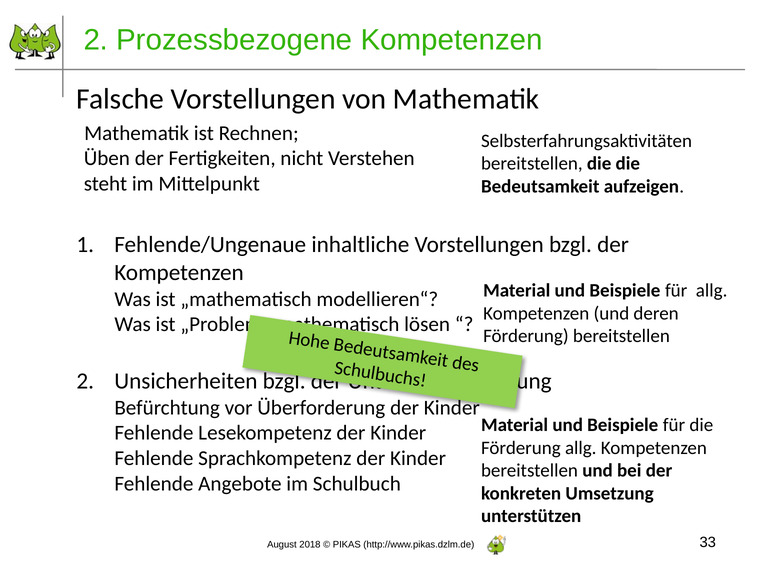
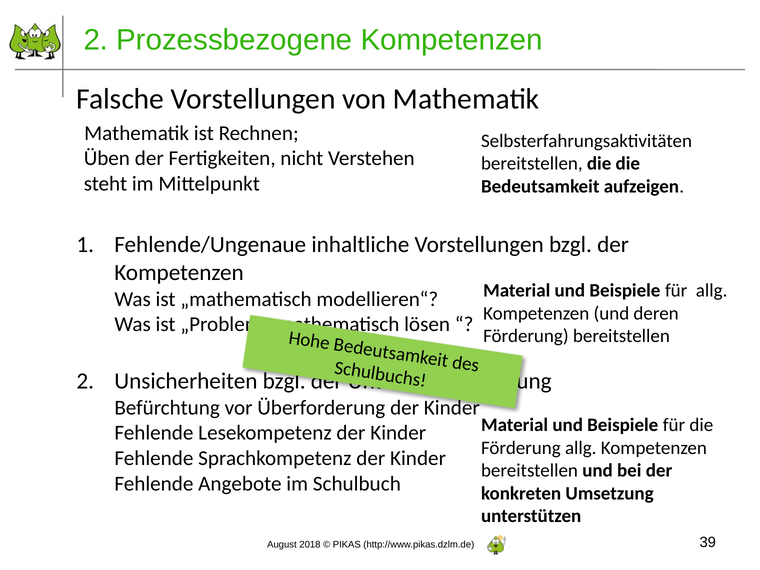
33: 33 -> 39
